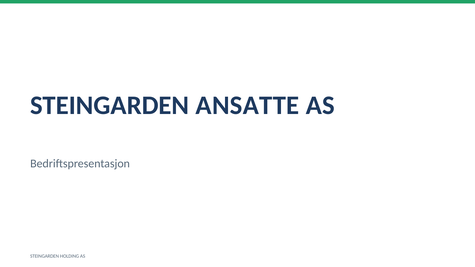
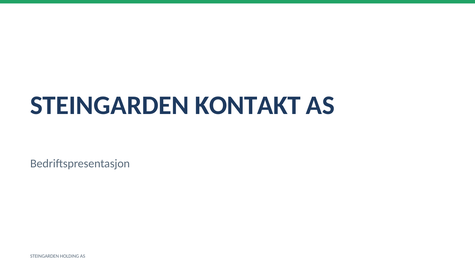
ANSATTE: ANSATTE -> KONTAKT
